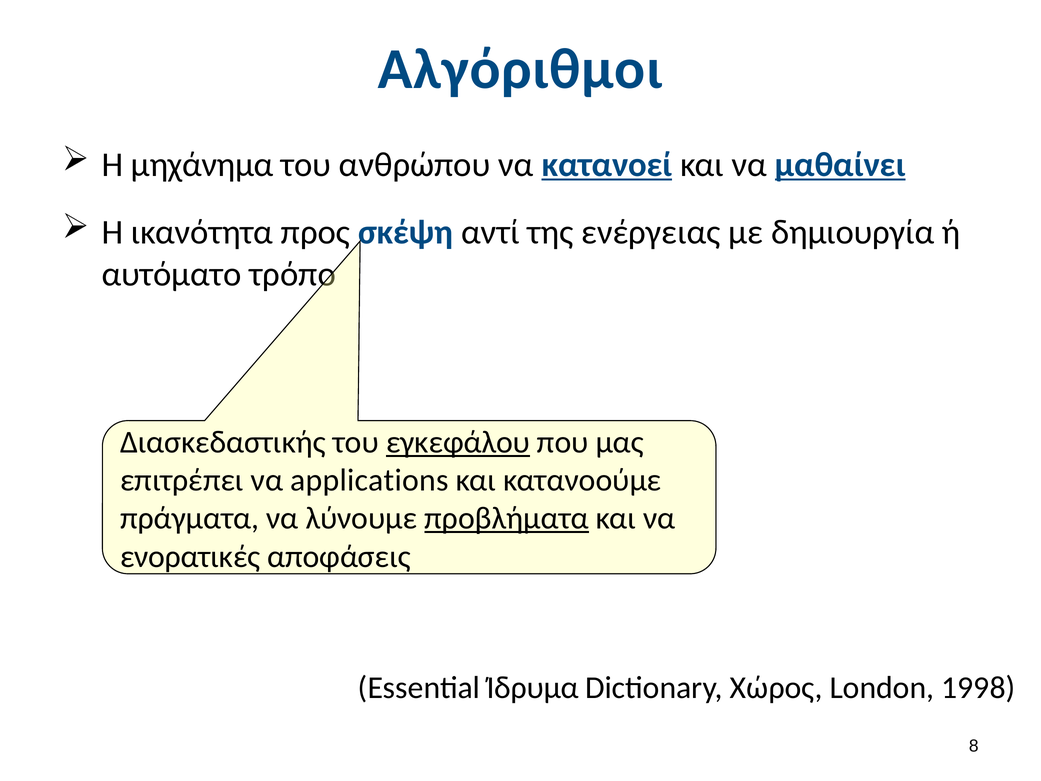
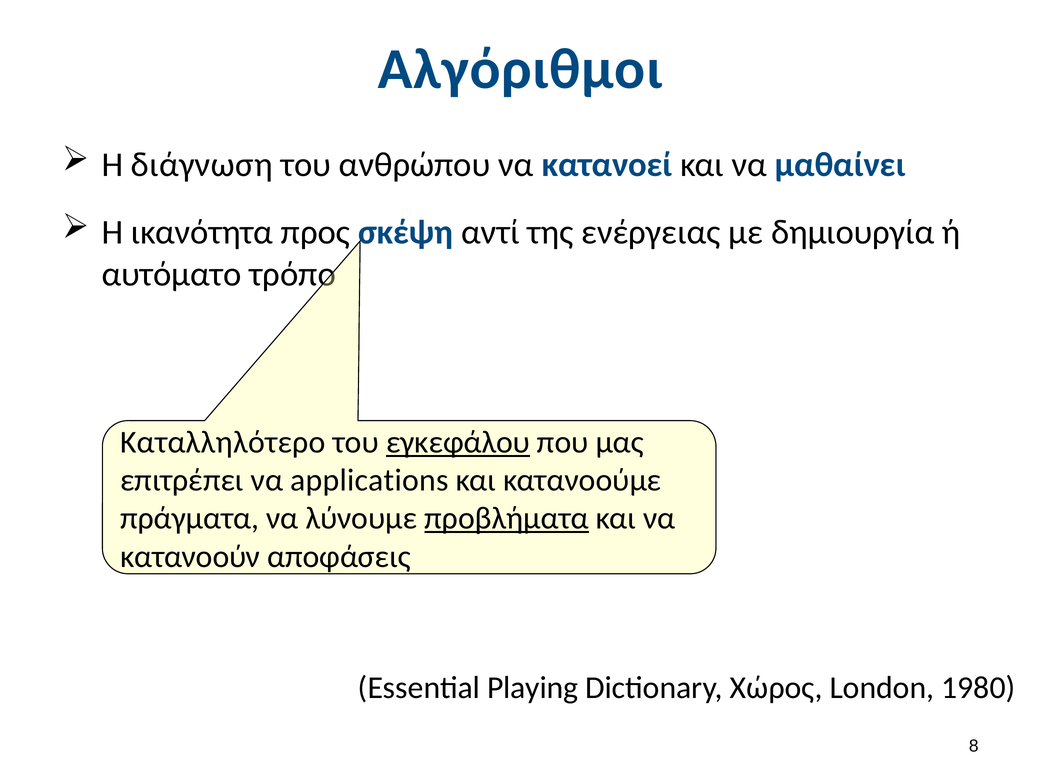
μηχάνημα: μηχάνημα -> διάγνωση
κατανοεί underline: present -> none
μαθαίνει underline: present -> none
Διασκεδαστικής: Διασκεδαστικής -> Καταλληλότερο
ενορατικές: ενορατικές -> κατανοούν
Ίδρυμα: Ίδρυμα -> Playing
1998: 1998 -> 1980
